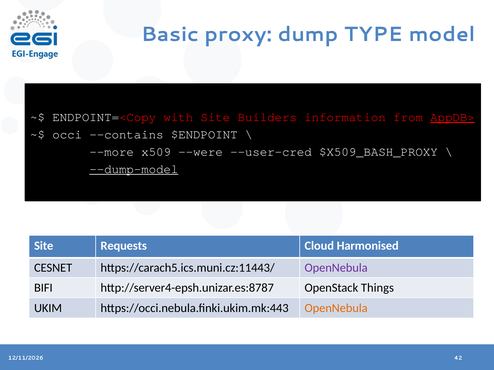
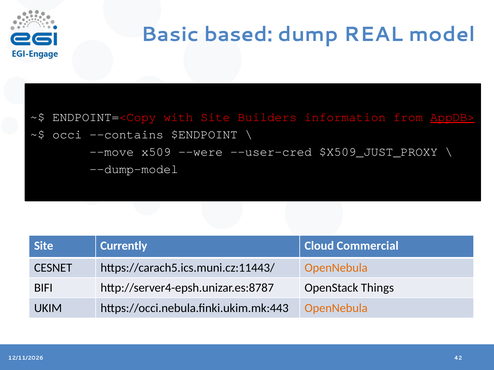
proxy: proxy -> based
TYPE: TYPE -> REAL
--more: --more -> --move
$X509_BASH_PROXY: $X509_BASH_PROXY -> $X509_JUST_PROXY
--dump-model underline: present -> none
Requests: Requests -> Currently
Harmonised: Harmonised -> Commercial
OpenNebula at (336, 268) colour: purple -> orange
